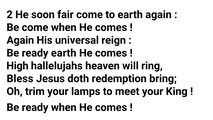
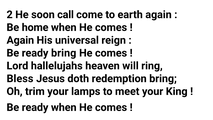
fair: fair -> call
Be come: come -> home
ready earth: earth -> bring
High: High -> Lord
